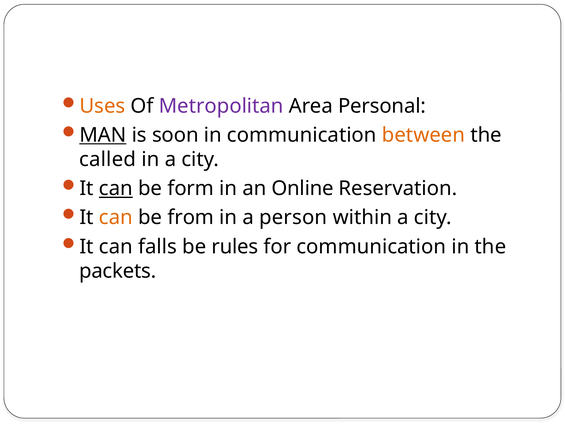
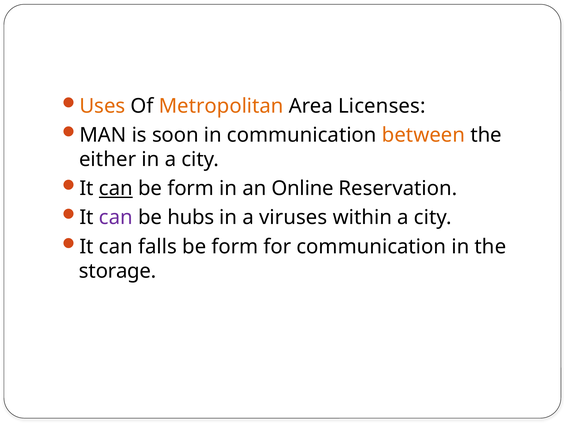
Metropolitan colour: purple -> orange
Personal: Personal -> Licenses
MAN underline: present -> none
called: called -> either
can at (116, 217) colour: orange -> purple
from: from -> hubs
person: person -> viruses
rules at (235, 246): rules -> form
packets: packets -> storage
